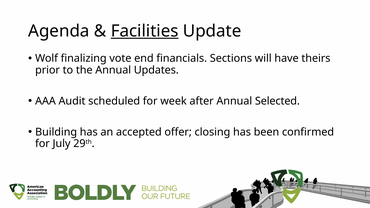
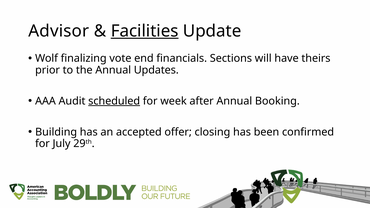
Agenda: Agenda -> Advisor
scheduled underline: none -> present
Selected: Selected -> Booking
